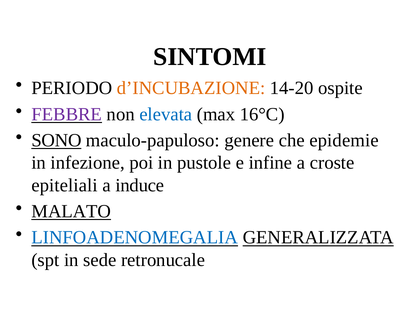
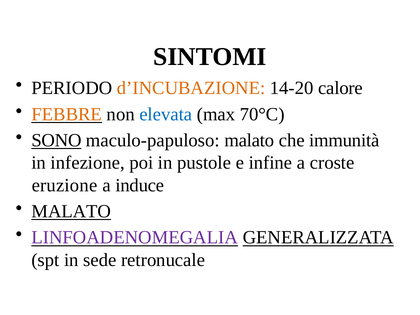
ospite: ospite -> calore
FEBBRE colour: purple -> orange
16°C: 16°C -> 70°C
maculo-papuloso genere: genere -> malato
epidemie: epidemie -> immunità
epiteliali: epiteliali -> eruzione
LINFOADENOMEGALIA colour: blue -> purple
